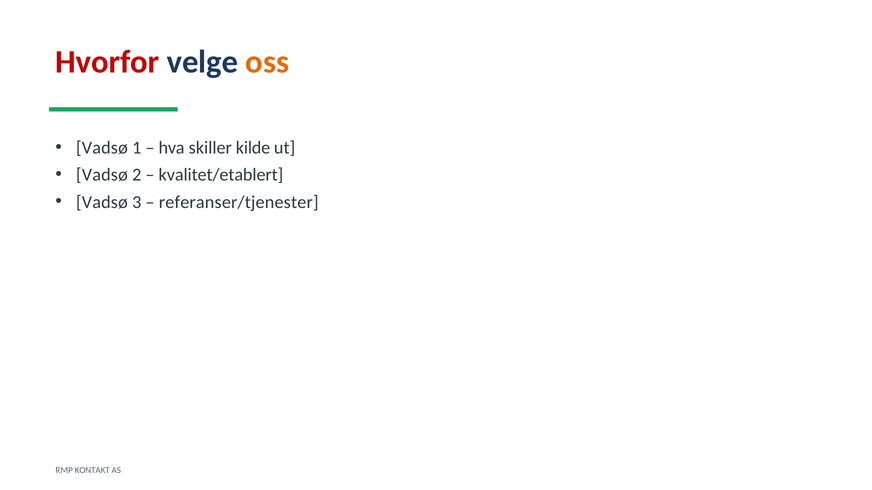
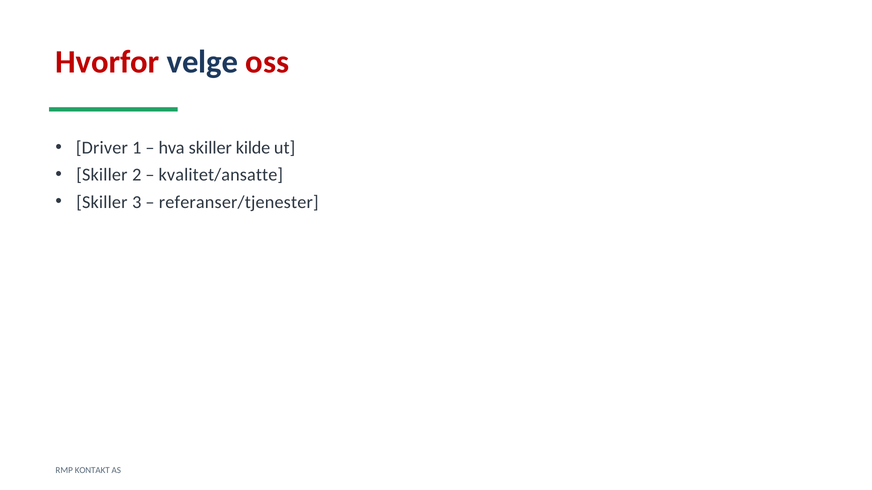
oss colour: orange -> red
Vadsø at (102, 148): Vadsø -> Driver
Vadsø at (102, 175): Vadsø -> Skiller
kvalitet/etablert: kvalitet/etablert -> kvalitet/ansatte
Vadsø at (102, 202): Vadsø -> Skiller
